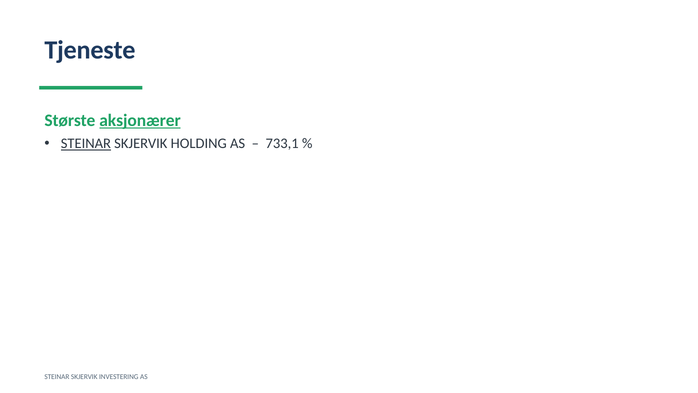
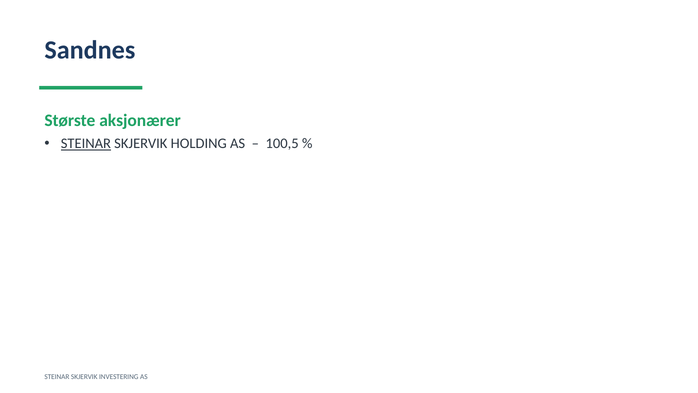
Tjeneste: Tjeneste -> Sandnes
aksjonærer underline: present -> none
733,1: 733,1 -> 100,5
